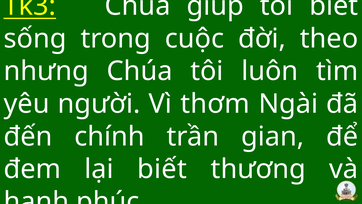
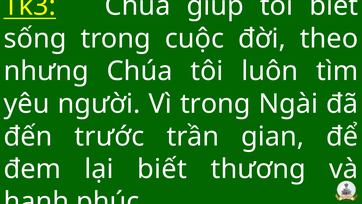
Vì thơm: thơm -> trong
chính: chính -> trước
